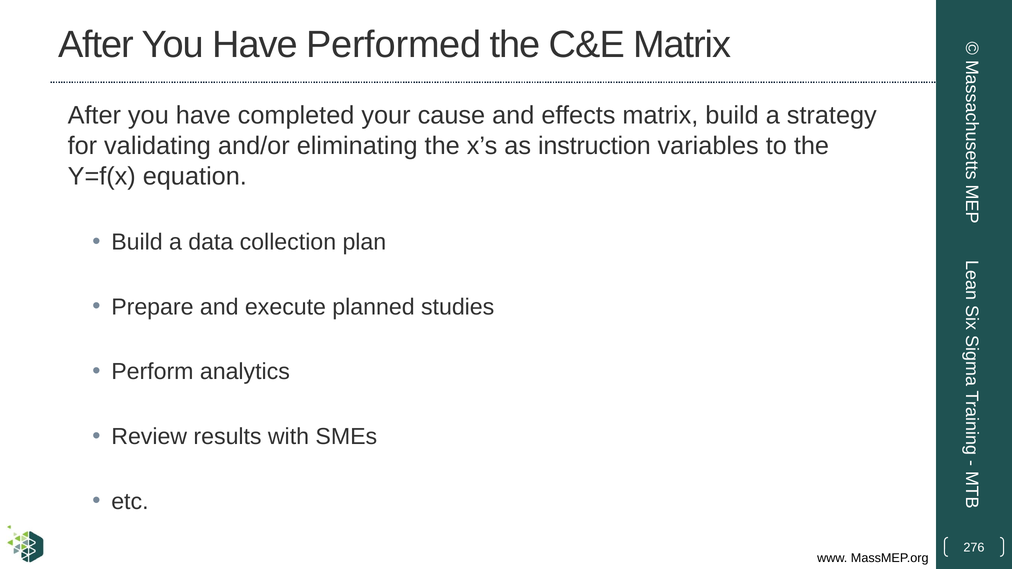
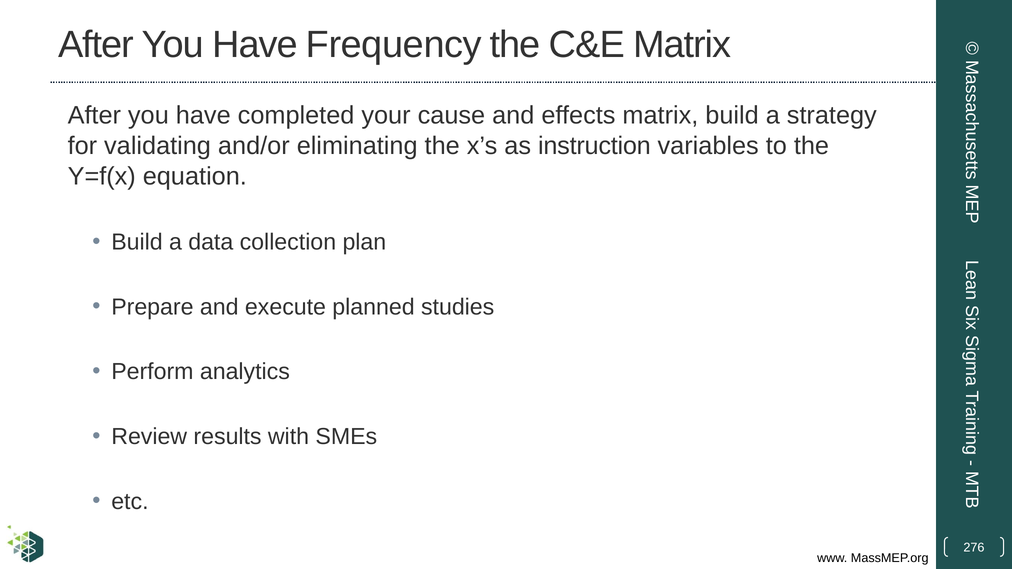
Performed: Performed -> Frequency
